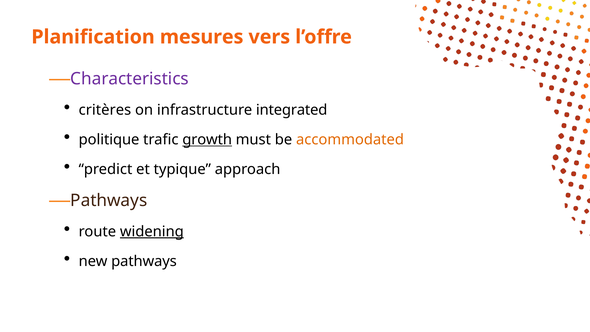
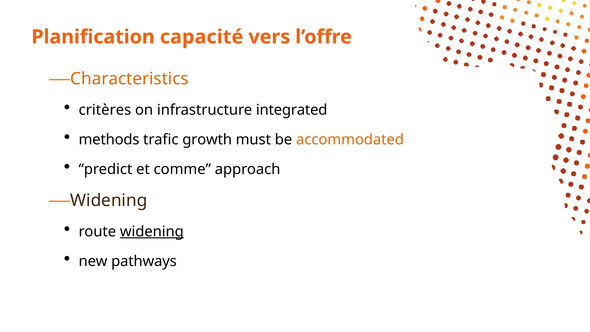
mesures: mesures -> capacité
Characteristics colour: purple -> orange
politique: politique -> methods
growth underline: present -> none
typique: typique -> comme
Pathways at (109, 200): Pathways -> Widening
